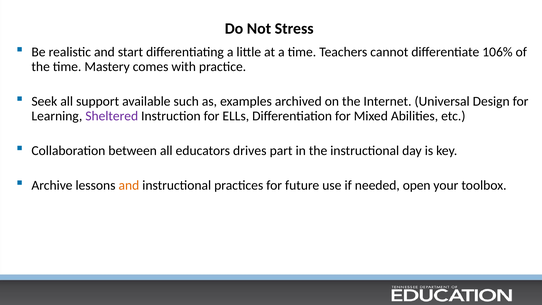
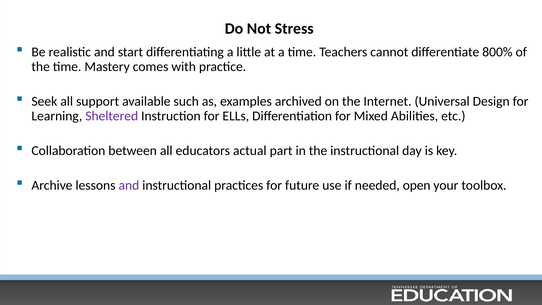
106%: 106% -> 800%
drives: drives -> actual
and at (129, 185) colour: orange -> purple
